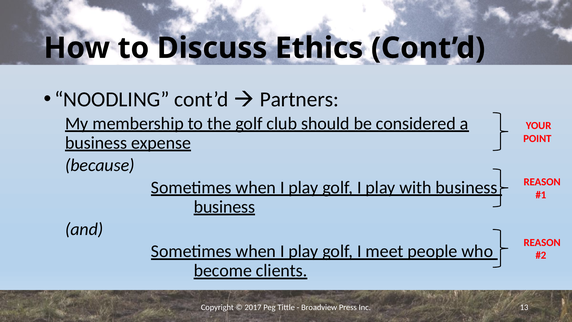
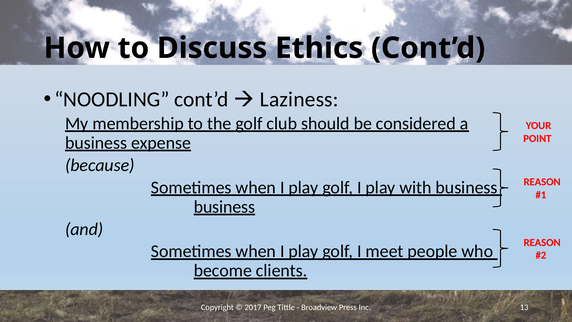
Partners: Partners -> Laziness
